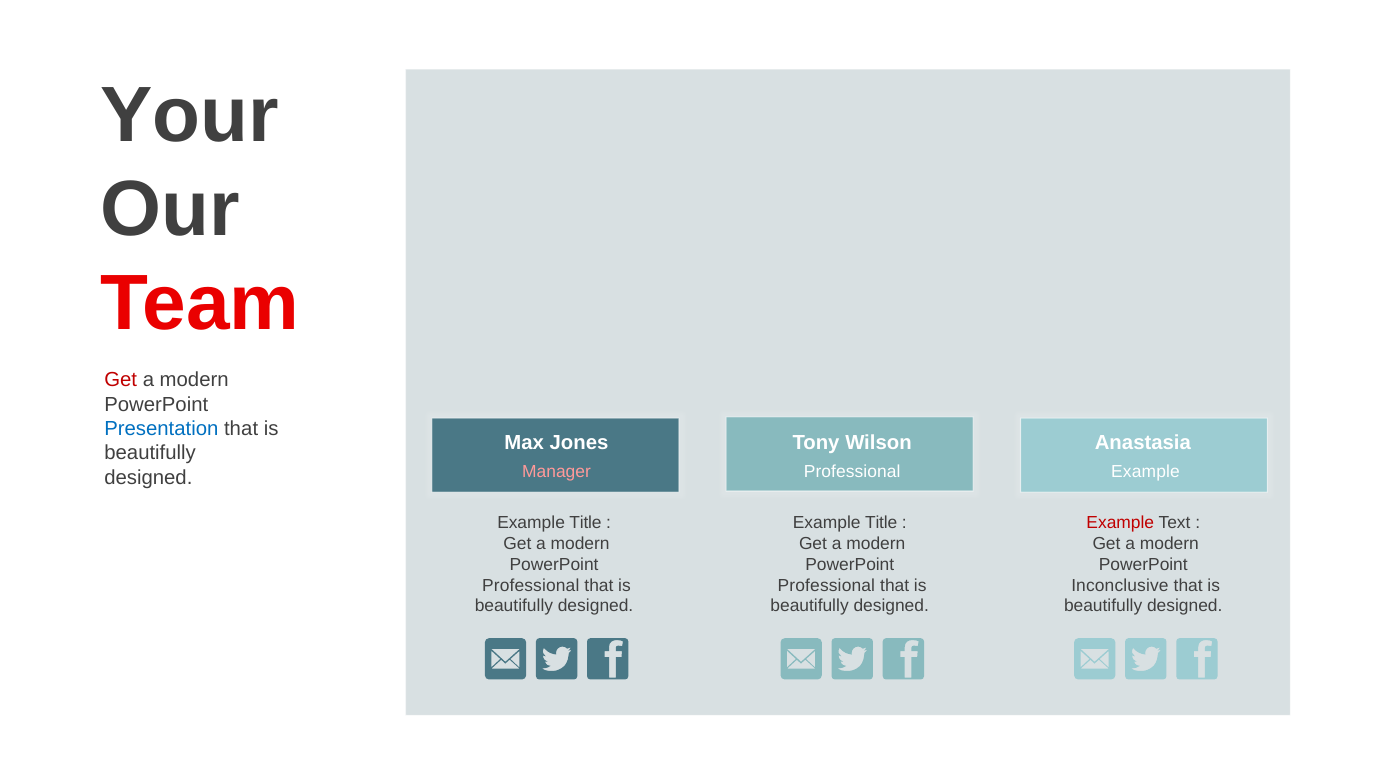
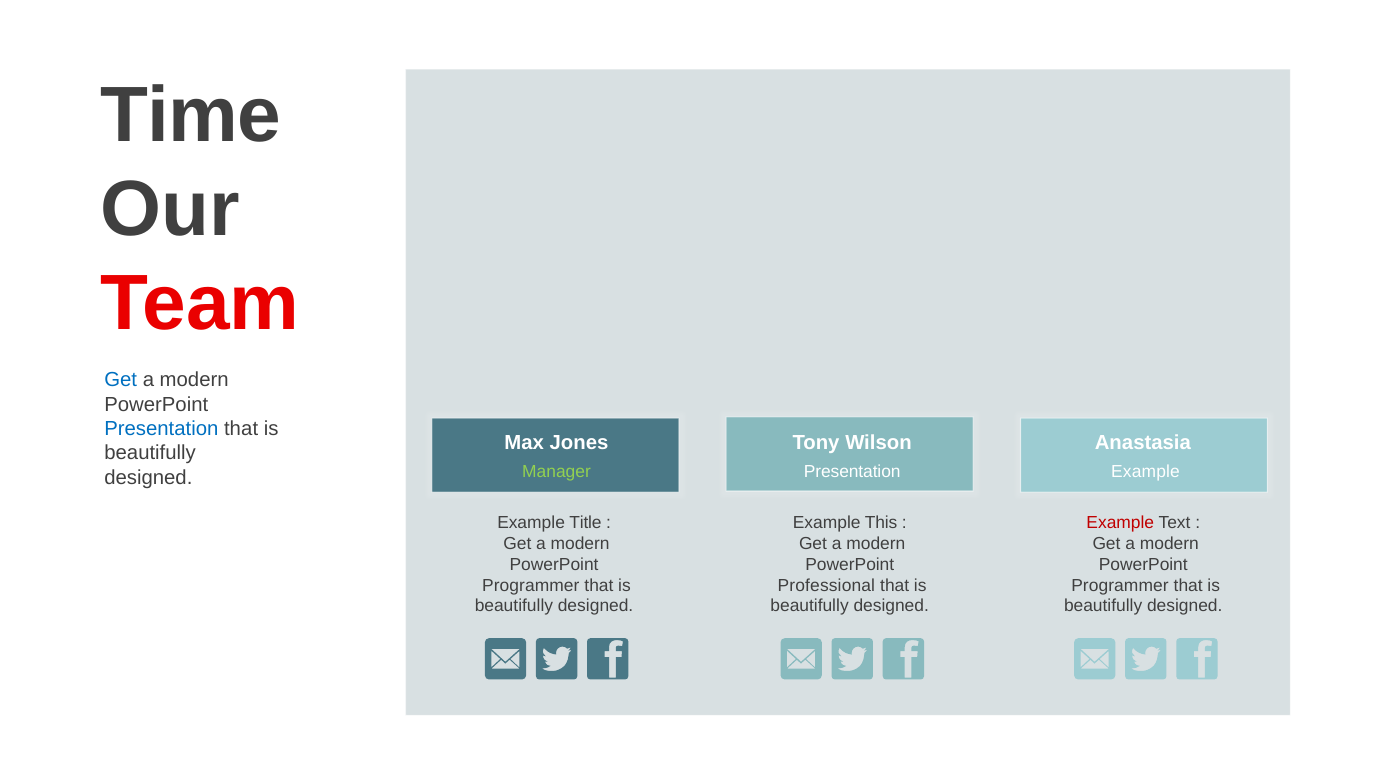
Your: Your -> Time
Get at (121, 380) colour: red -> blue
Manager colour: pink -> light green
Professional at (852, 472): Professional -> Presentation
Title at (881, 523): Title -> This
Professional at (531, 585): Professional -> Programmer
Inconclusive at (1120, 585): Inconclusive -> Programmer
